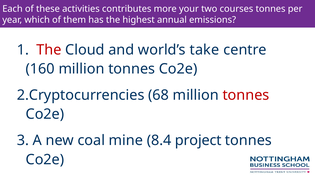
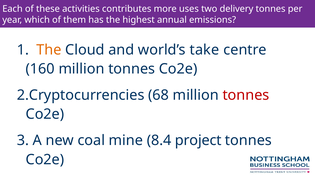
your: your -> uses
courses: courses -> delivery
The at (49, 50) colour: red -> orange
